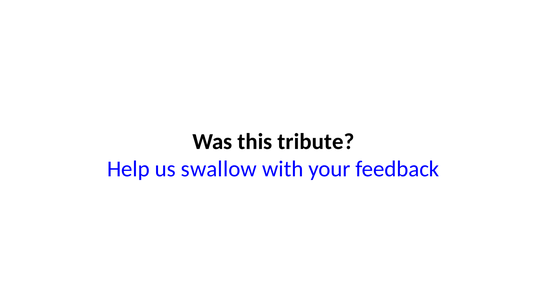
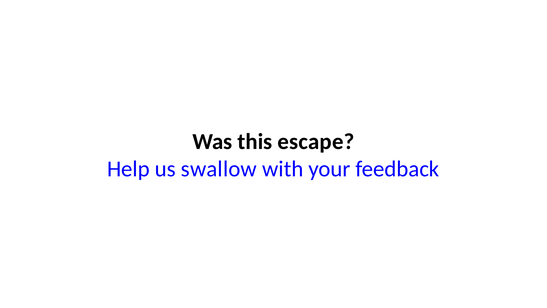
tribute: tribute -> escape
